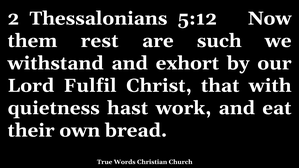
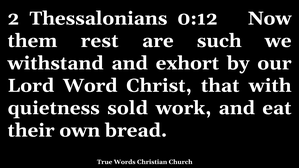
5:12: 5:12 -> 0:12
Fulfil: Fulfil -> Word
hast: hast -> sold
